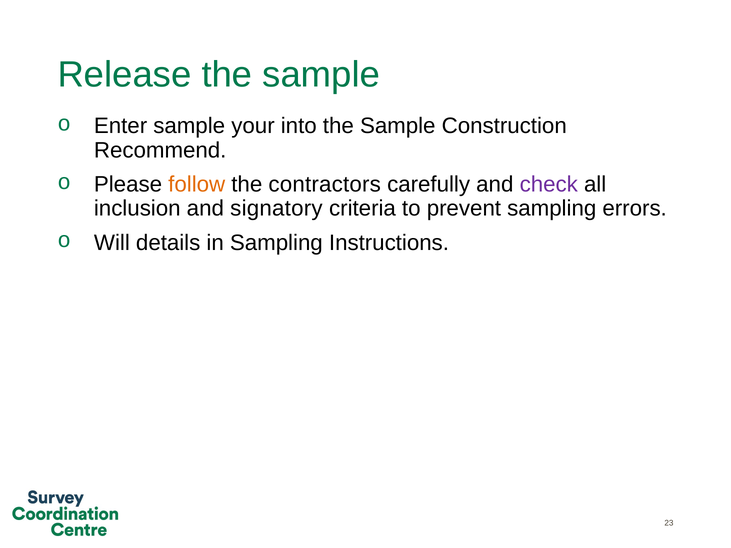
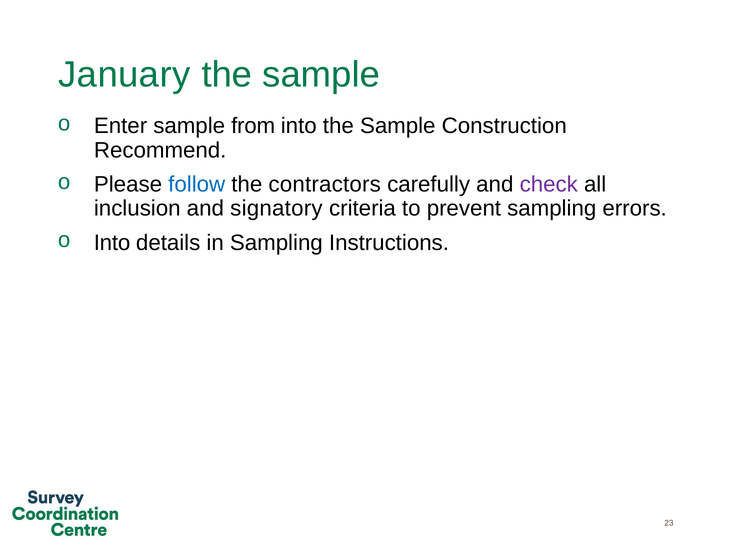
Release: Release -> January
your: your -> from
follow colour: orange -> blue
Will at (112, 243): Will -> Into
